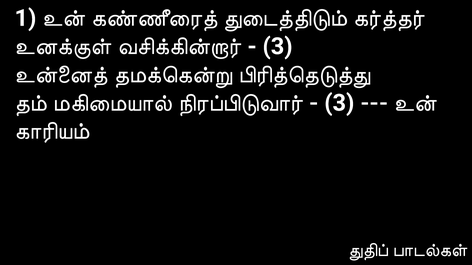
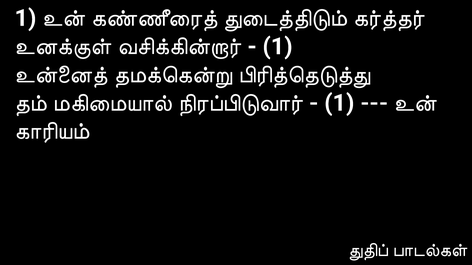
3 at (278, 46): 3 -> 1
3 at (339, 103): 3 -> 1
